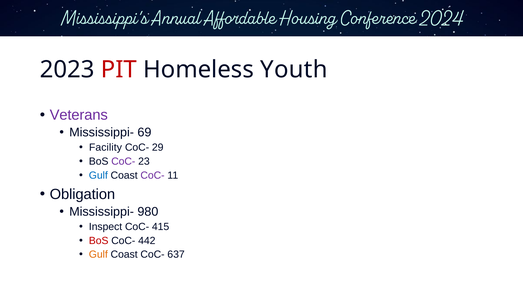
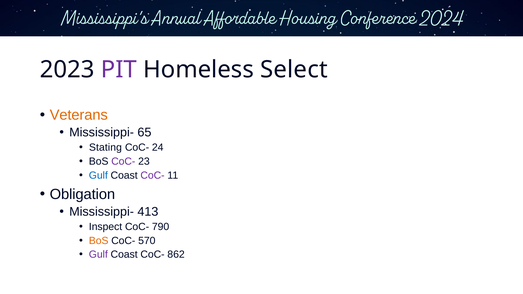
PIT colour: red -> purple
Youth: Youth -> Select
Veterans colour: purple -> orange
69: 69 -> 65
Facility: Facility -> Stating
29: 29 -> 24
980: 980 -> 413
415: 415 -> 790
BoS at (99, 241) colour: red -> orange
442: 442 -> 570
Gulf at (98, 255) colour: orange -> purple
637: 637 -> 862
